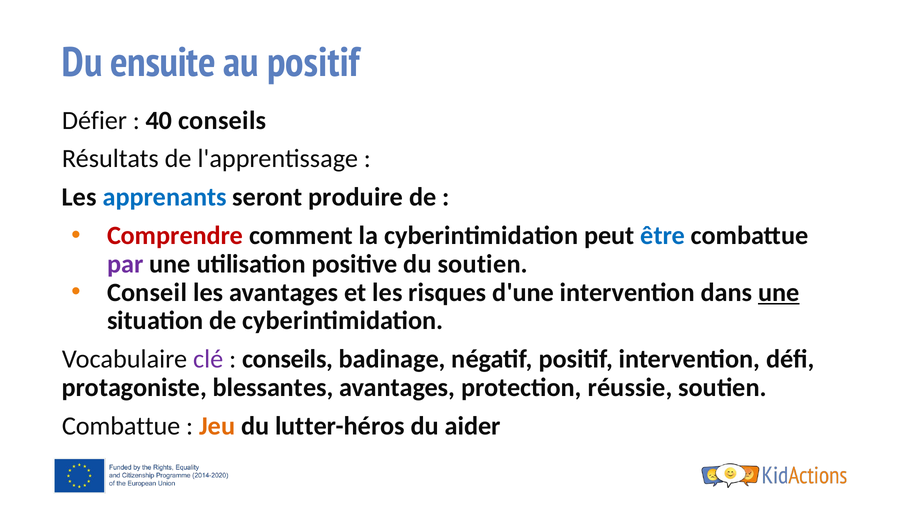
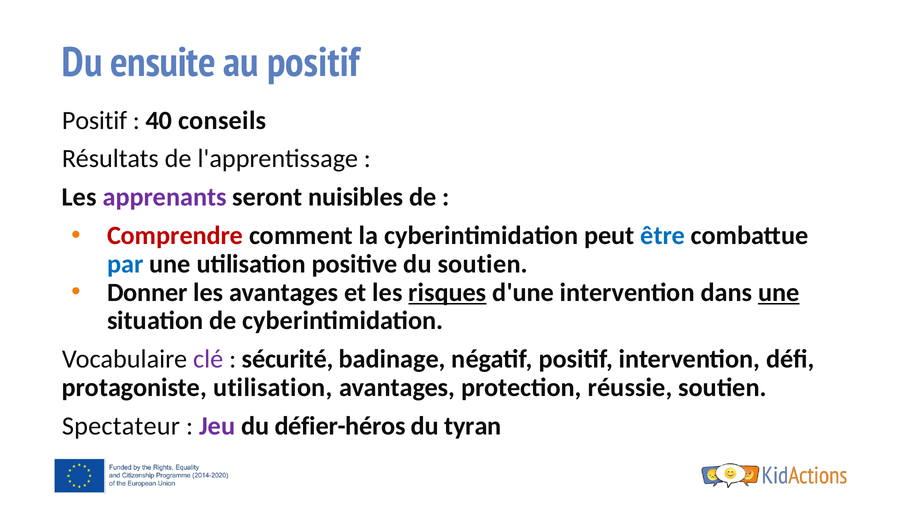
Défier at (94, 120): Défier -> Positif
apprenants colour: blue -> purple
produire: produire -> nuisibles
par colour: purple -> blue
Conseil: Conseil -> Donner
risques underline: none -> present
conseils at (288, 359): conseils -> sécurité
protagoniste blessantes: blessantes -> utilisation
Combattue at (121, 426): Combattue -> Spectateur
Jeu colour: orange -> purple
lutter-héros: lutter-héros -> défier-héros
aider: aider -> tyran
